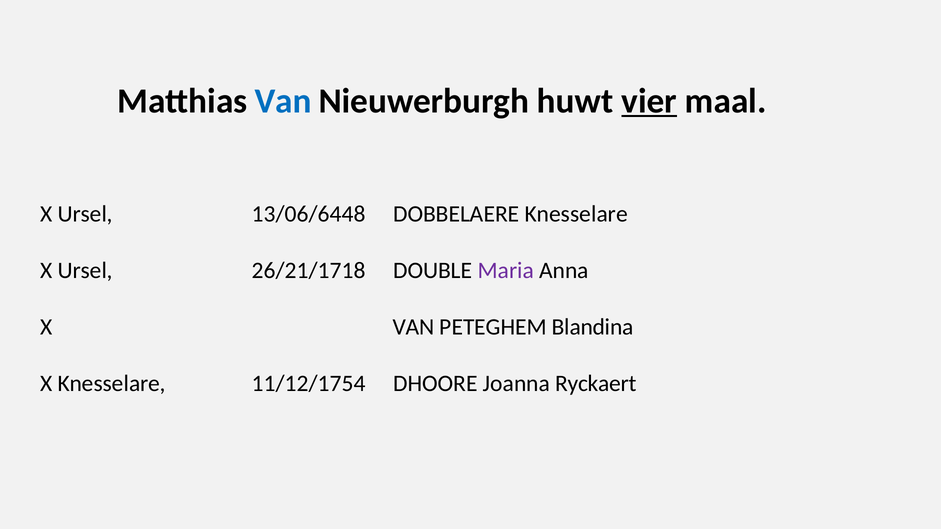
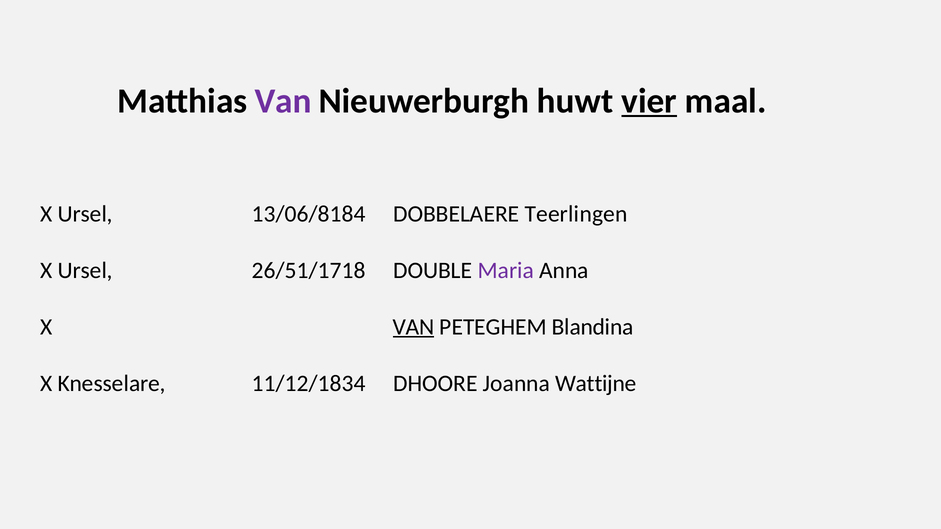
Van at (283, 101) colour: blue -> purple
13/06/6448: 13/06/6448 -> 13/06/8184
DOBBELAERE Knesselare: Knesselare -> Teerlingen
26/21/1718: 26/21/1718 -> 26/51/1718
VAN at (414, 327) underline: none -> present
11/12/1754: 11/12/1754 -> 11/12/1834
Ryckaert: Ryckaert -> Wattijne
